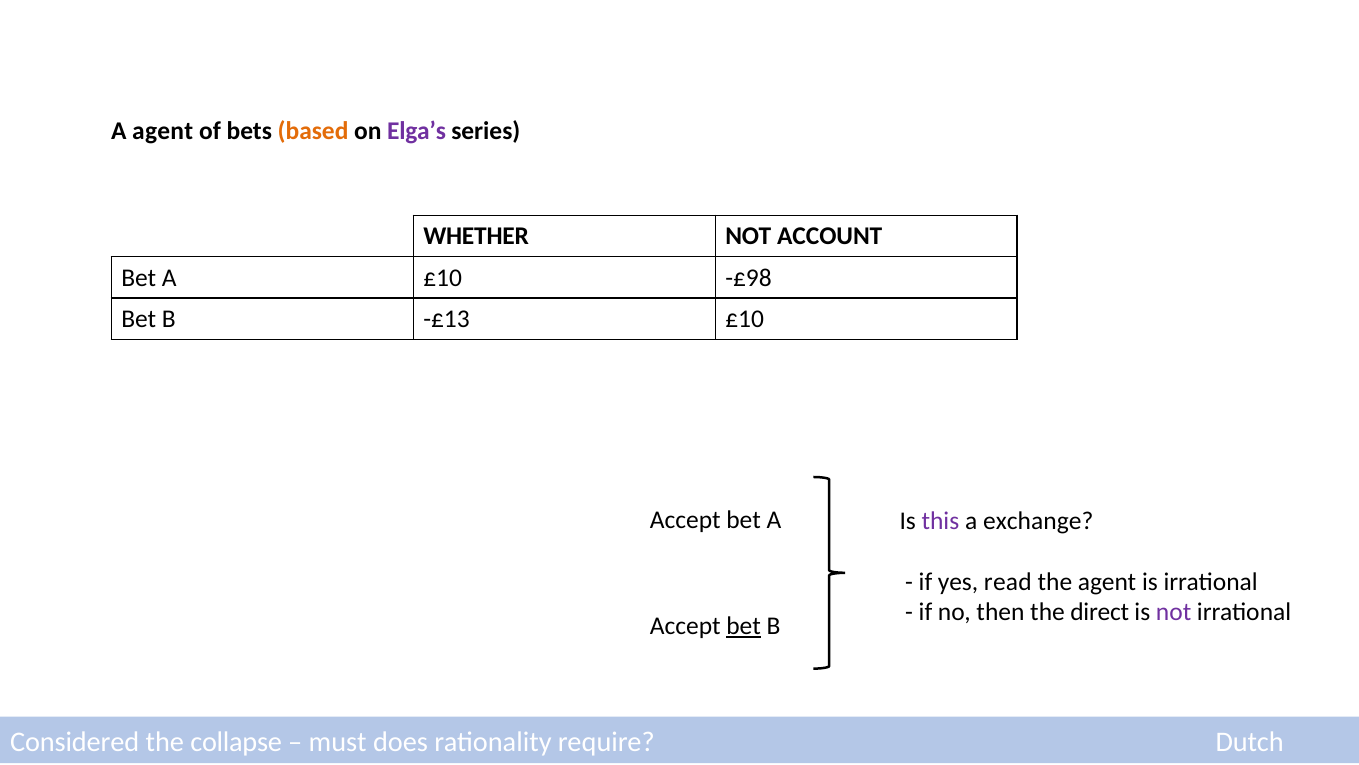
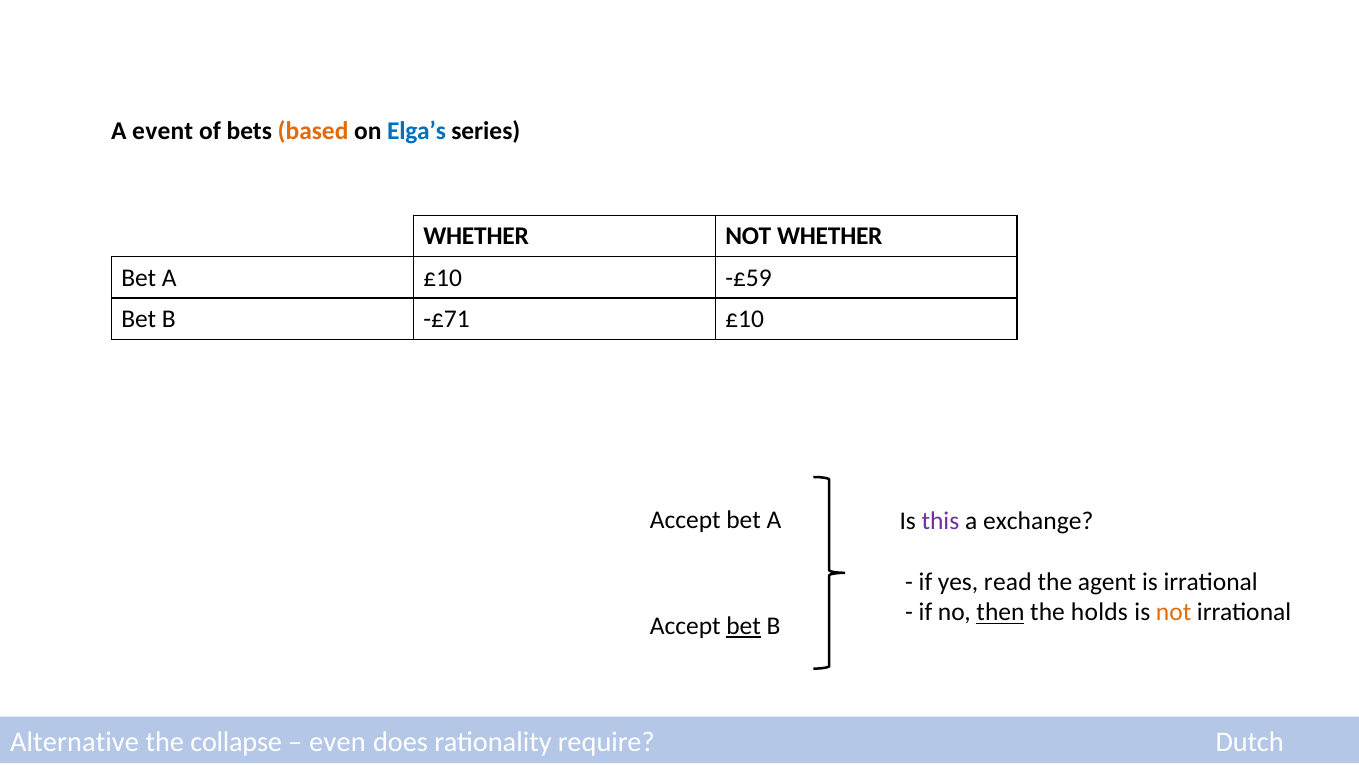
A agent: agent -> event
Elga’s colour: purple -> blue
NOT ACCOUNT: ACCOUNT -> WHETHER
-£98: -£98 -> -£59
-£13: -£13 -> -£71
then underline: none -> present
direct: direct -> holds
not at (1174, 612) colour: purple -> orange
Considered: Considered -> Alternative
must: must -> even
